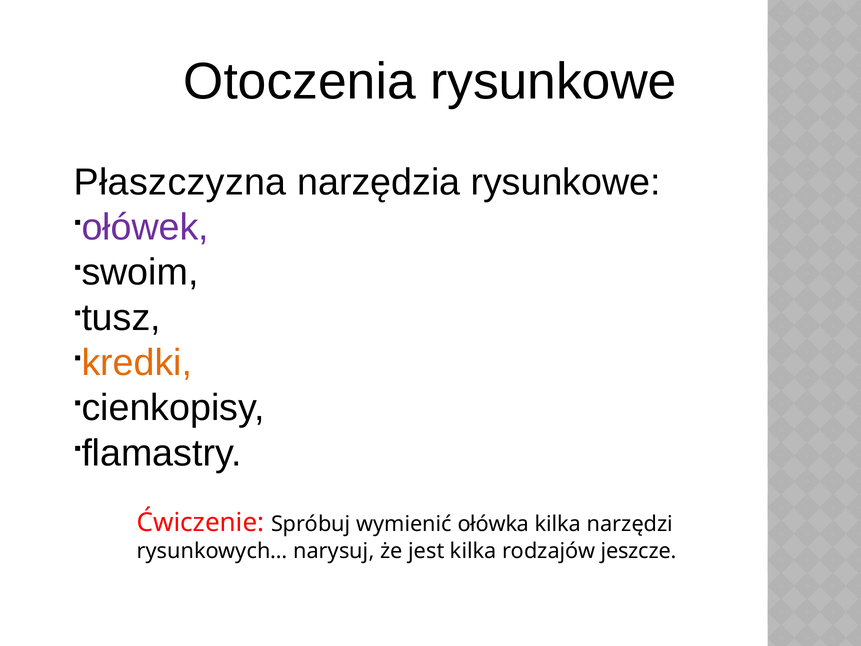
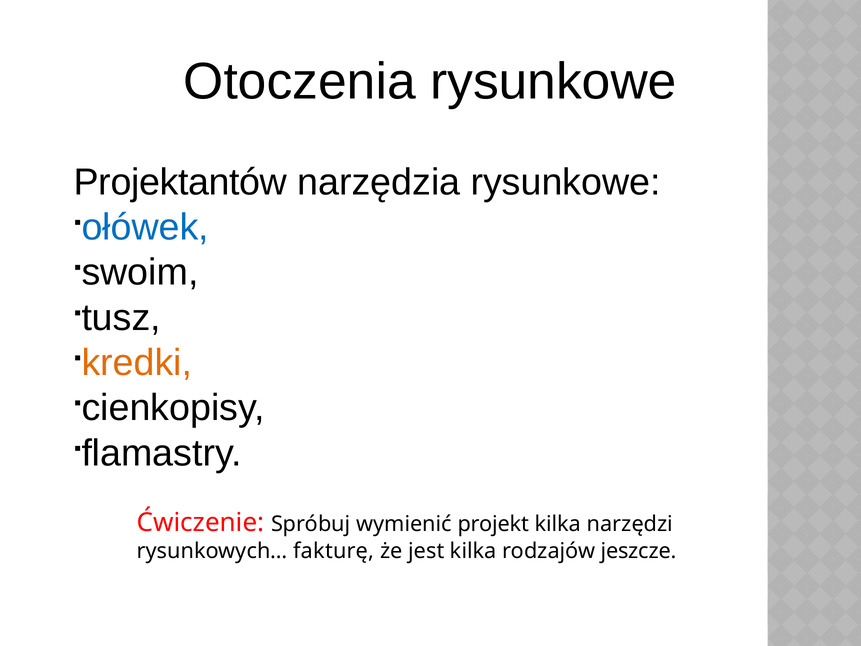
Płaszczyzna: Płaszczyzna -> Projektantów
ołówek colour: purple -> blue
ołówka: ołówka -> projekt
narysuj: narysuj -> fakturę
